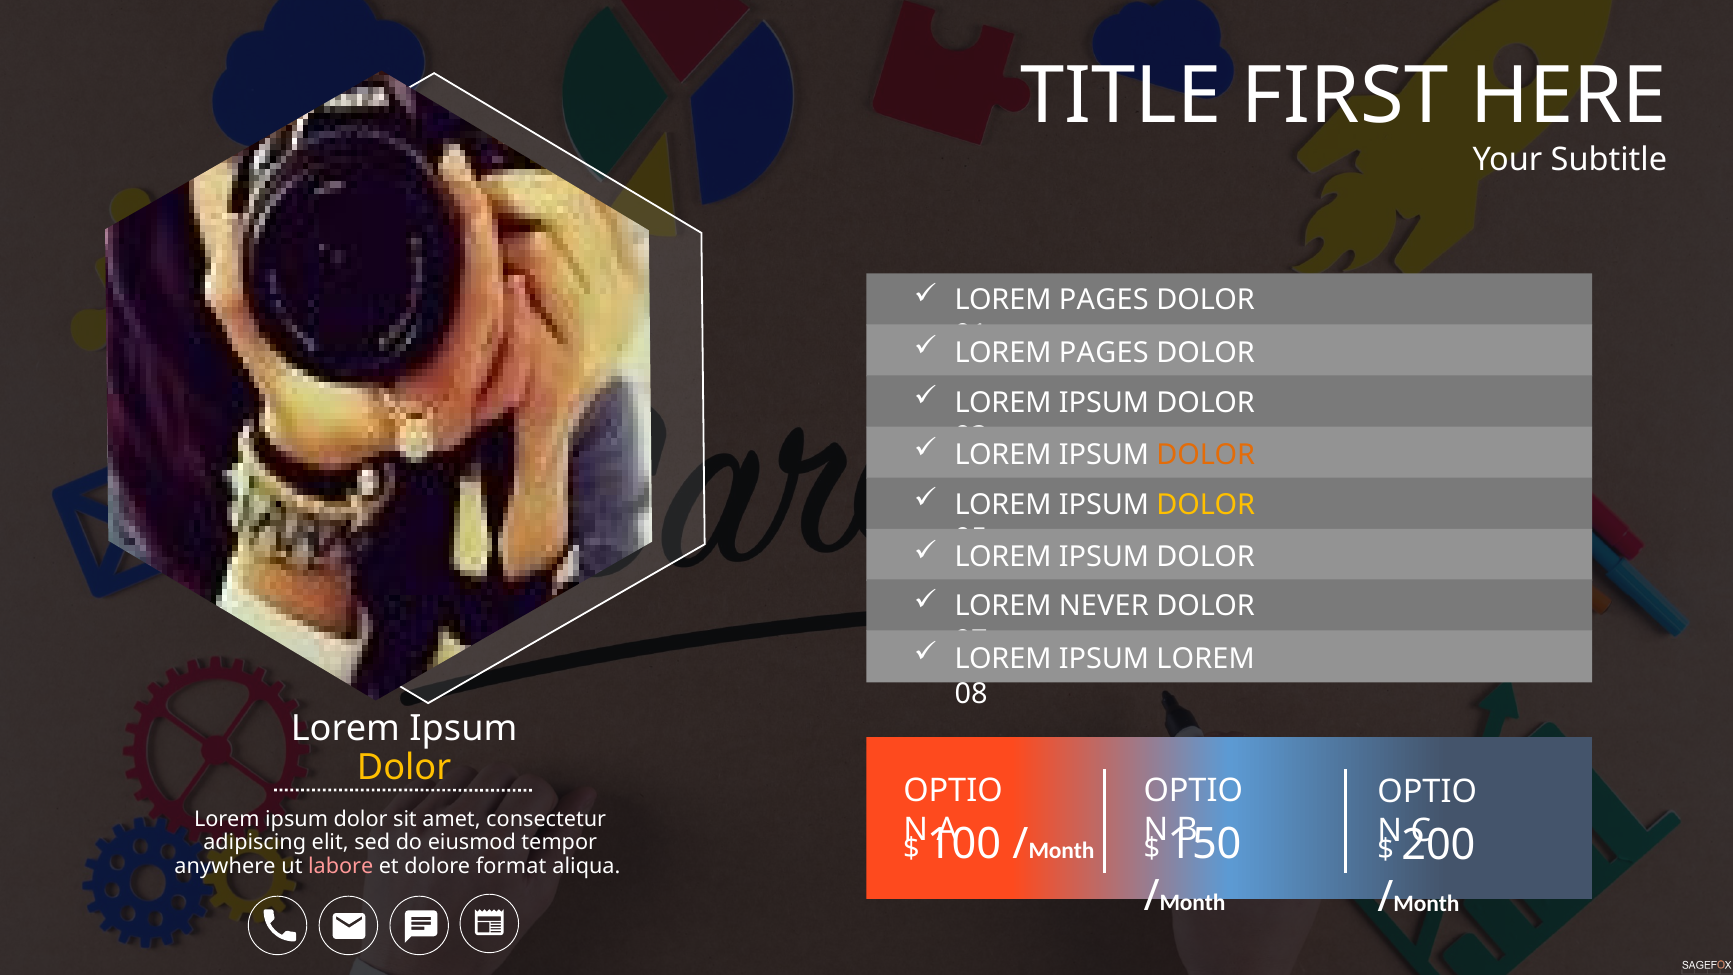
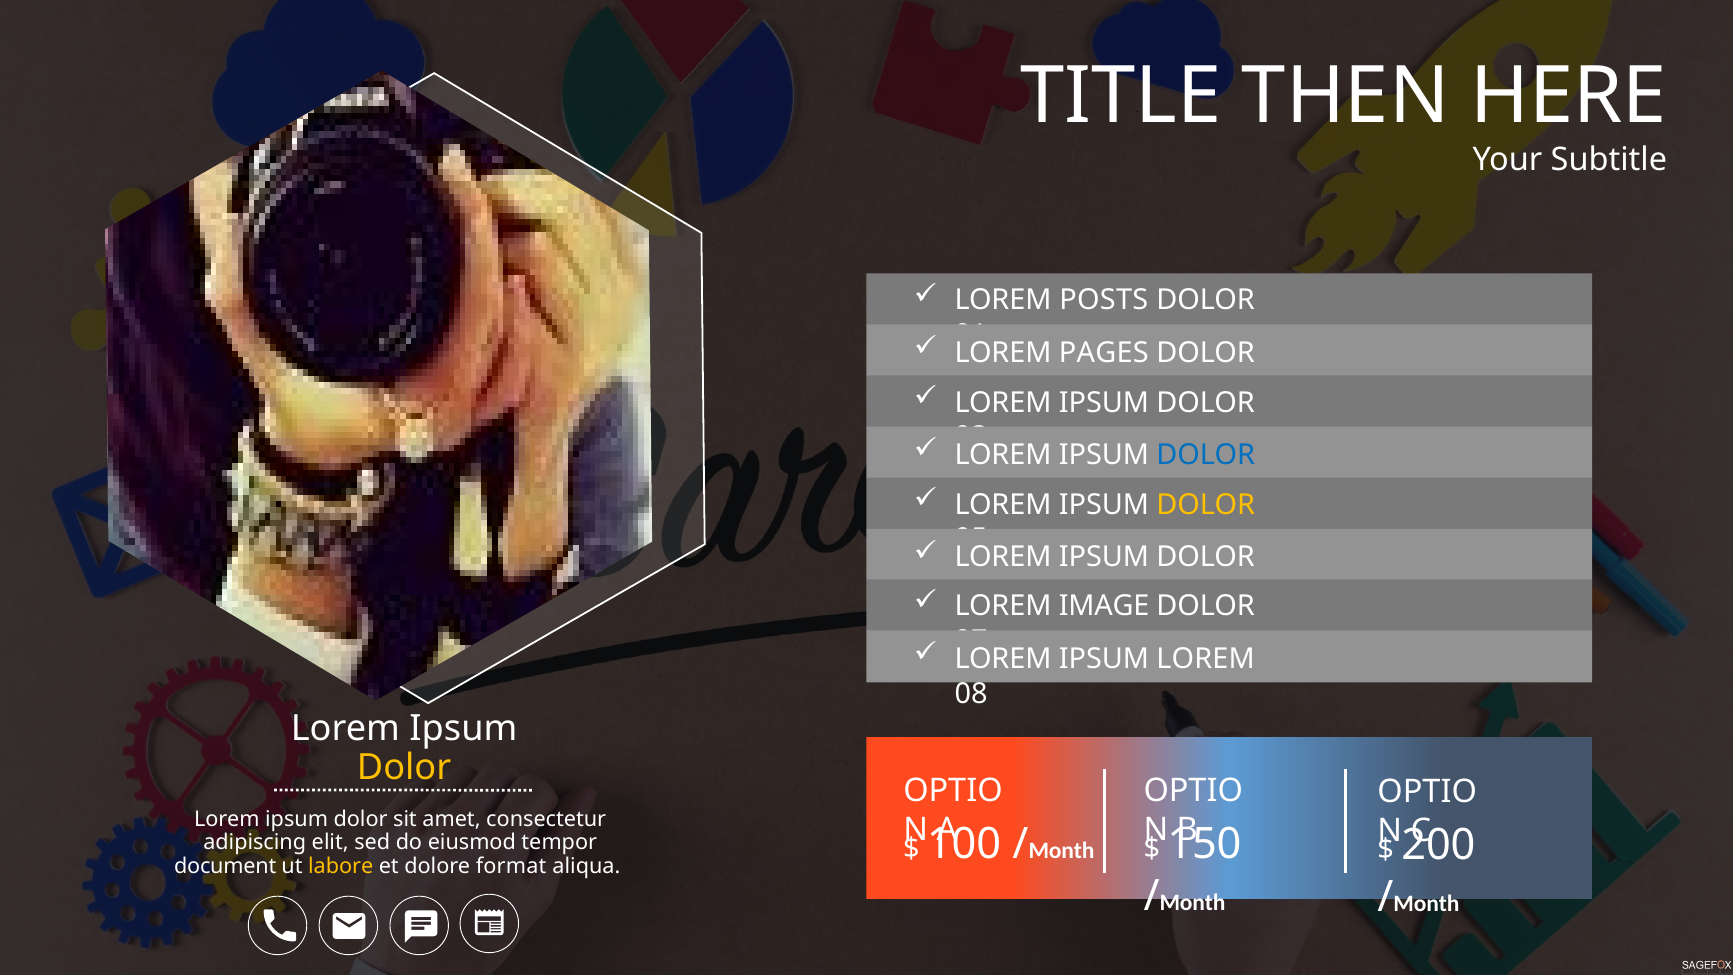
FIRST: FIRST -> THEN
PAGES at (1104, 300): PAGES -> POSTS
DOLOR at (1206, 455) colour: orange -> blue
NEVER: NEVER -> IMAGE
anywhere: anywhere -> document
labore colour: pink -> yellow
